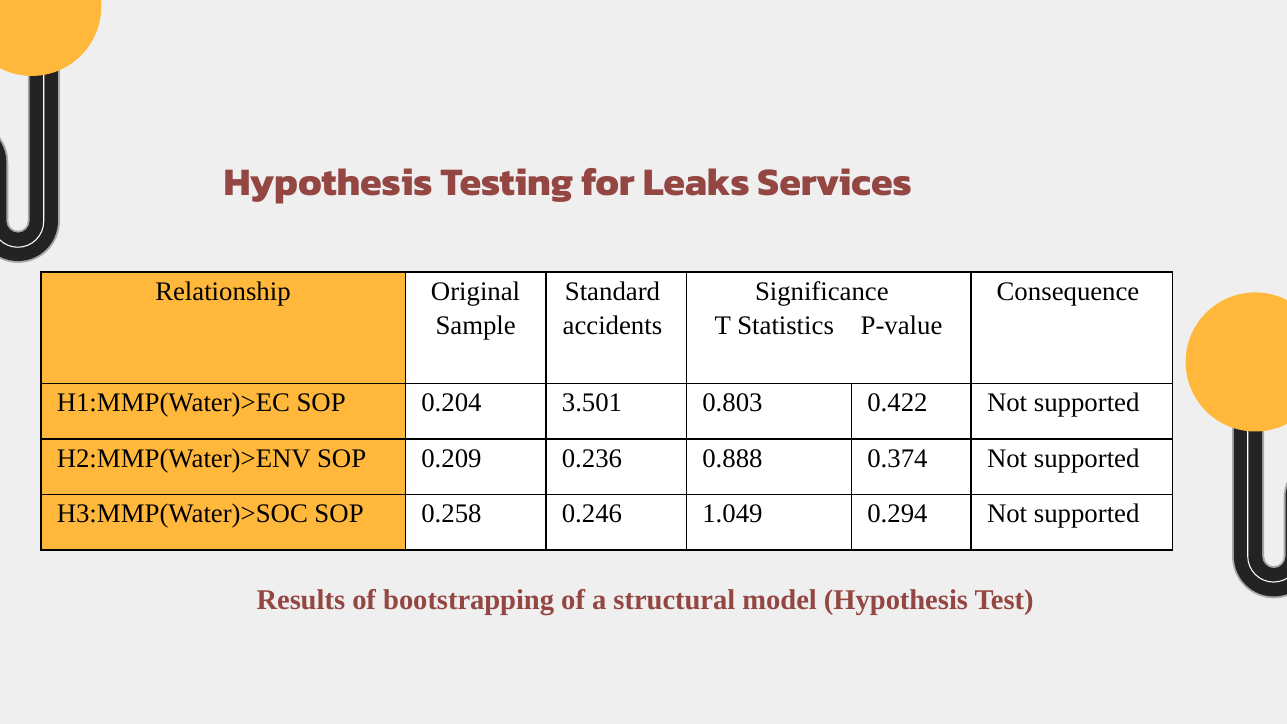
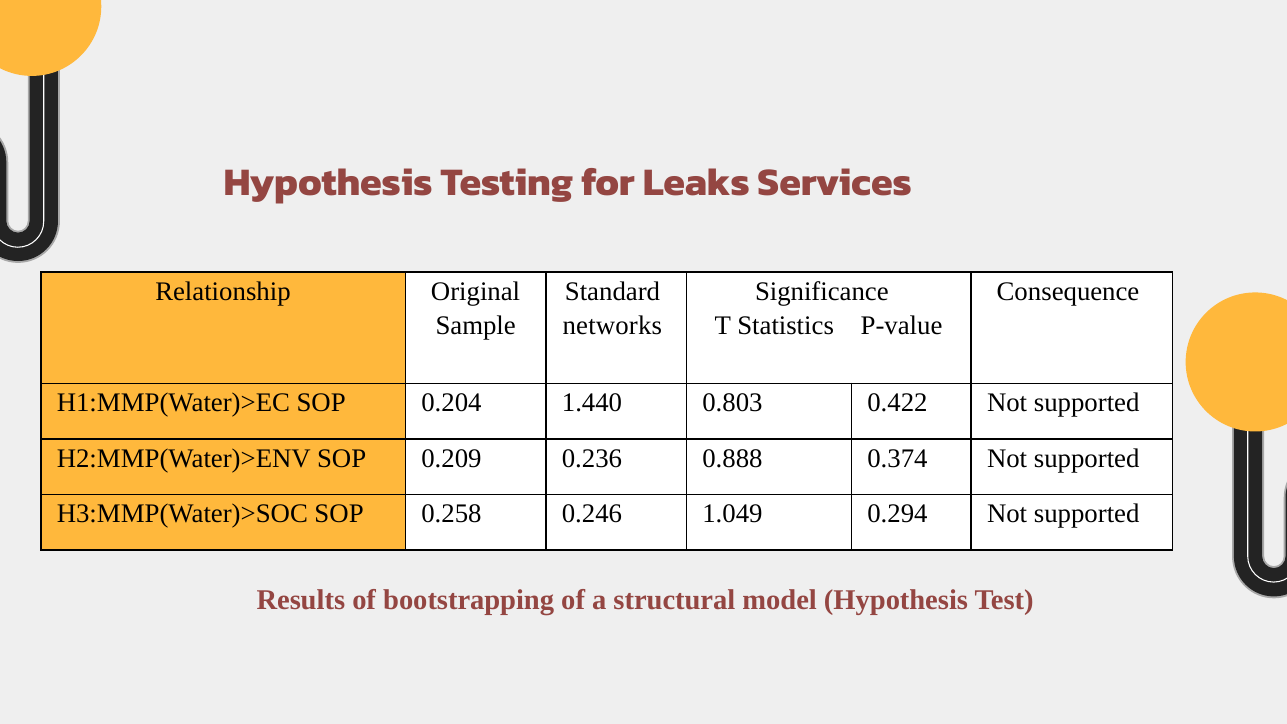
accidents: accidents -> networks
3.501: 3.501 -> 1.440
